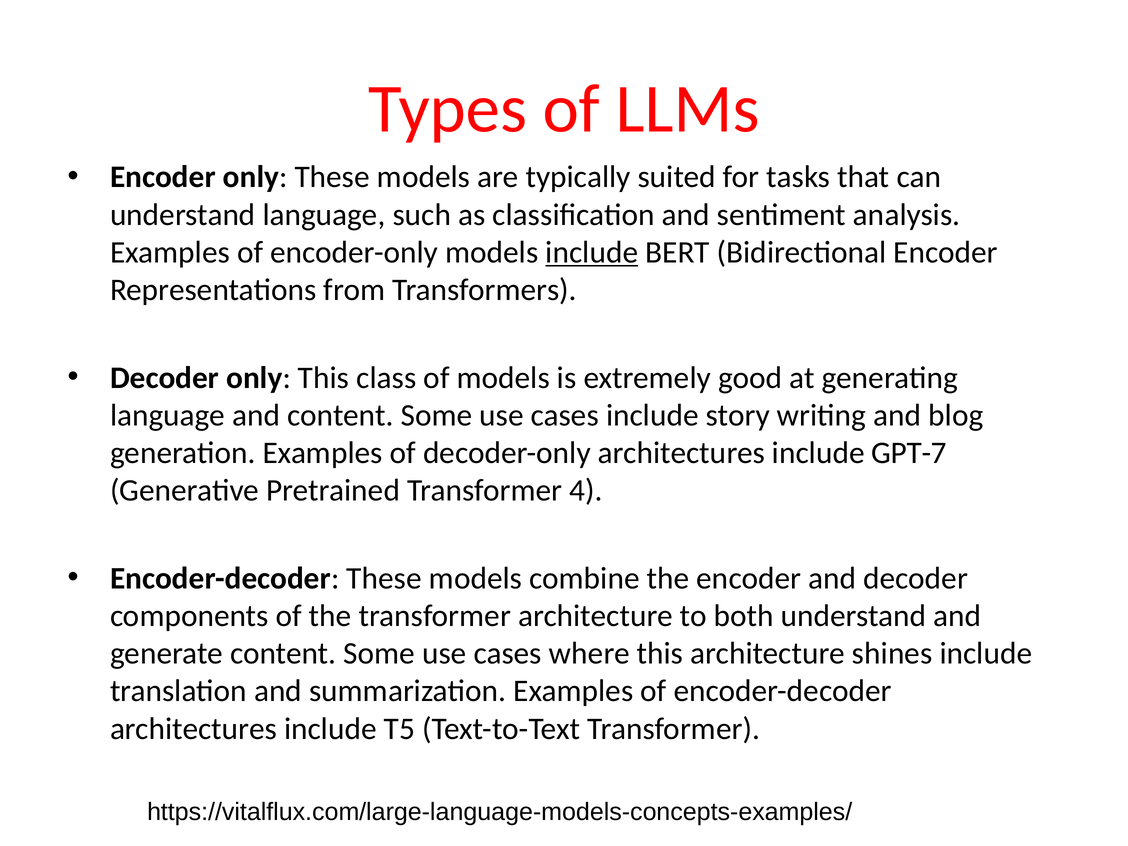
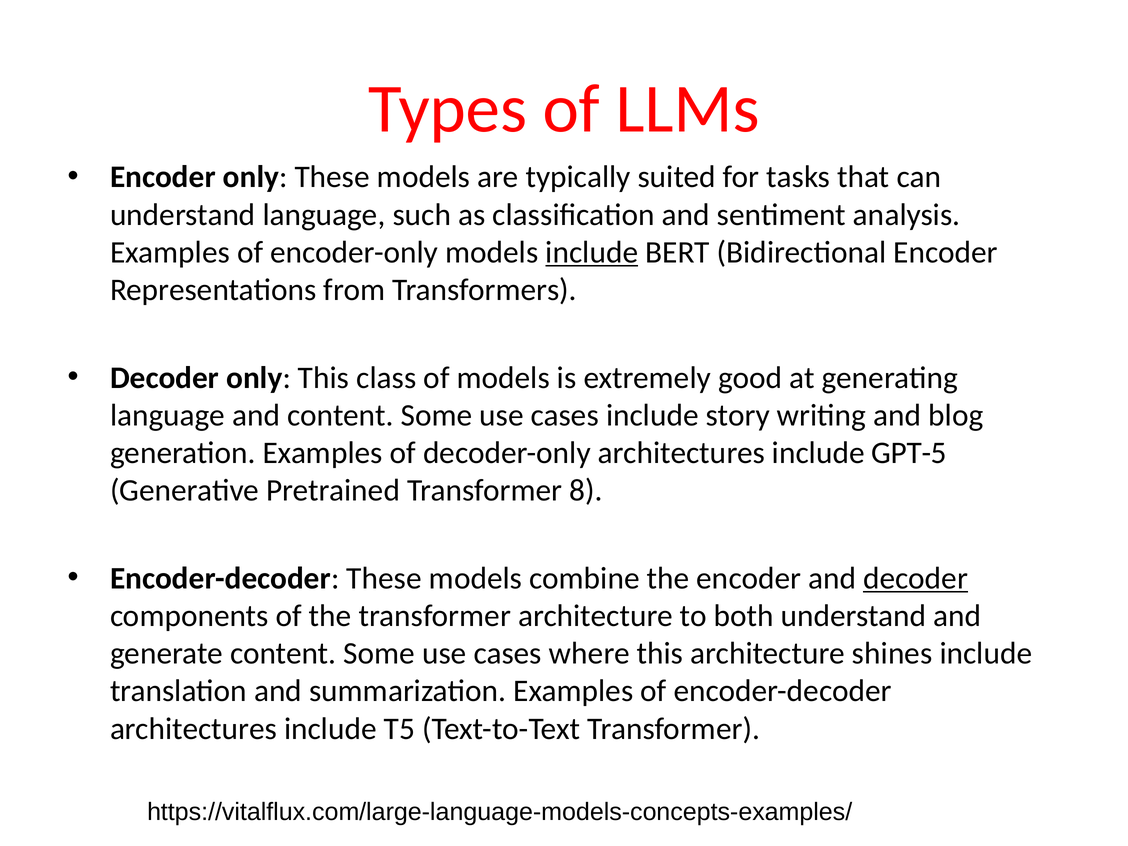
GPT-7: GPT-7 -> GPT-5
4: 4 -> 8
decoder at (916, 578) underline: none -> present
